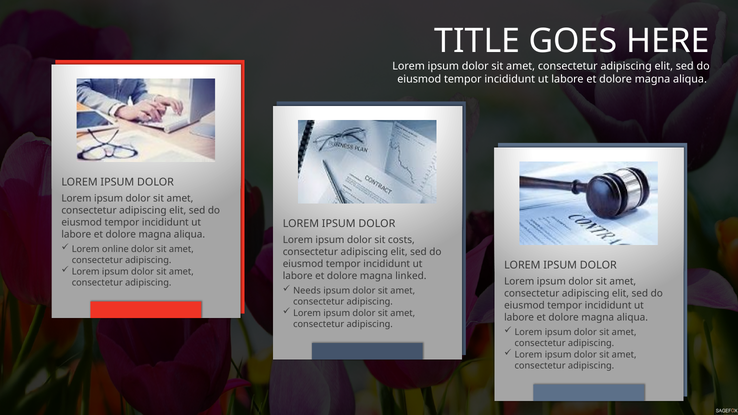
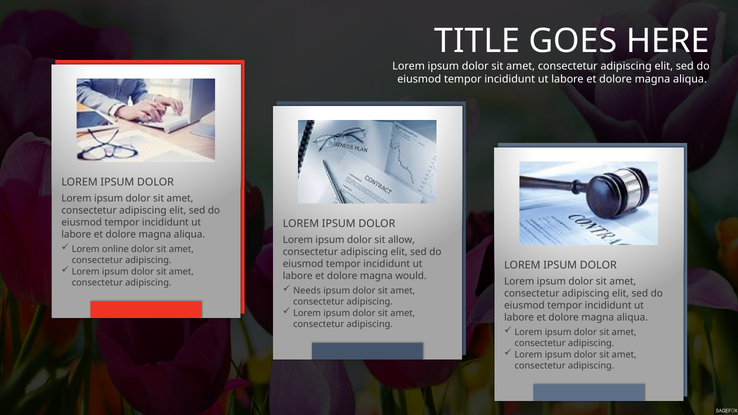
costs: costs -> allow
linked: linked -> would
